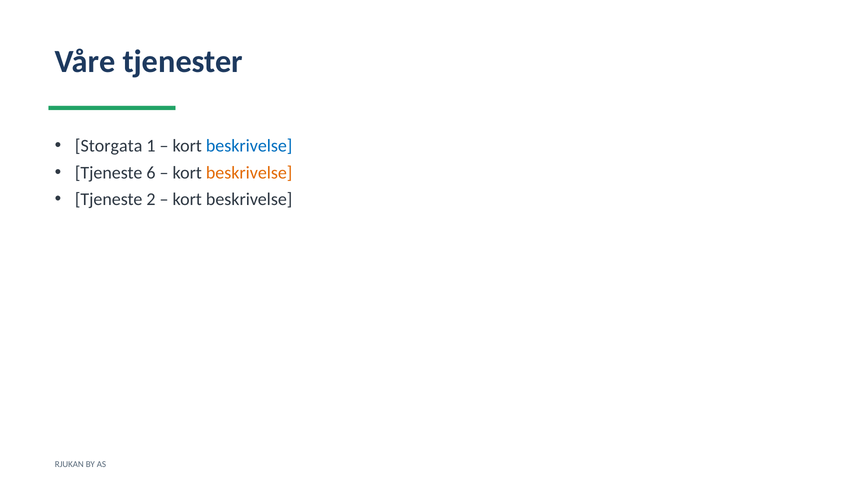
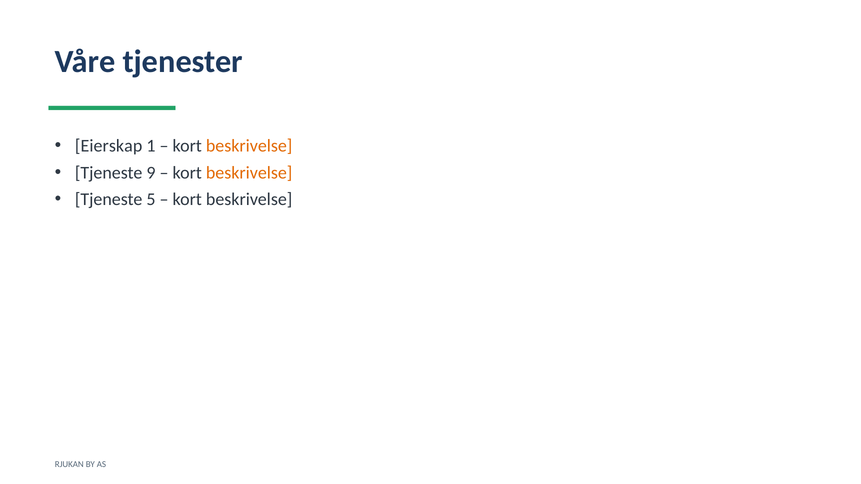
Storgata: Storgata -> Eierskap
beskrivelse at (249, 146) colour: blue -> orange
6: 6 -> 9
2: 2 -> 5
